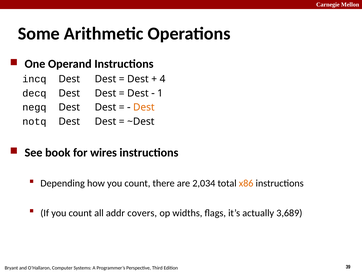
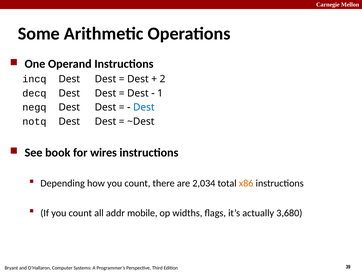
4: 4 -> 2
Dest at (144, 107) colour: orange -> blue
covers: covers -> mobile
3,689: 3,689 -> 3,680
